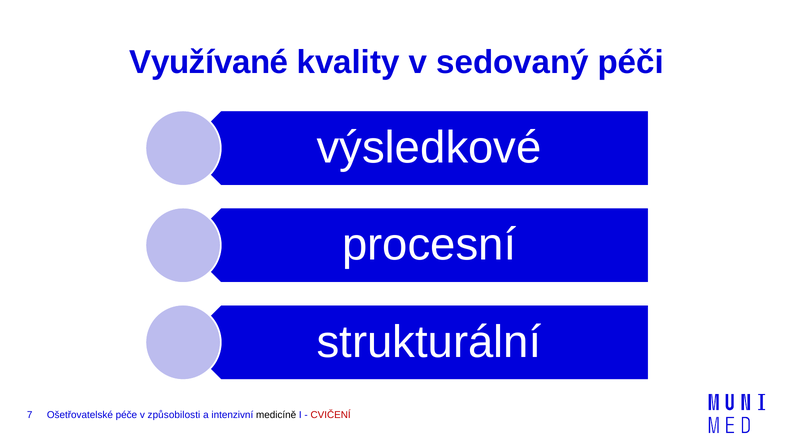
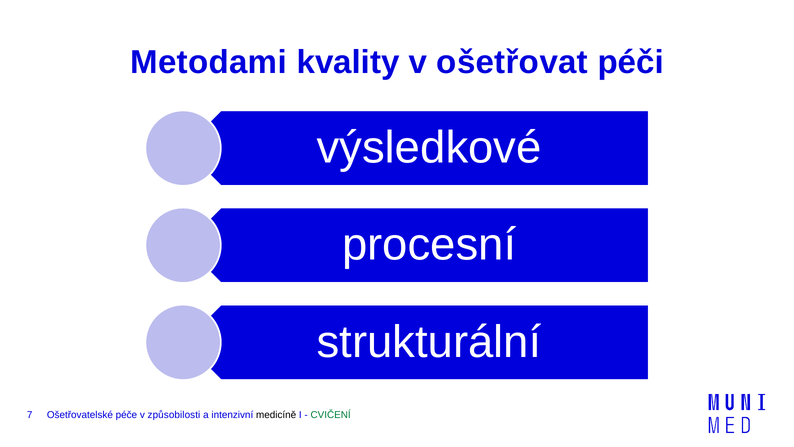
Využívané: Využívané -> Metodami
sedovaný: sedovaný -> ošetřovat
CVIČENÍ colour: red -> green
